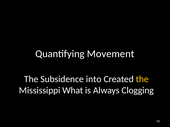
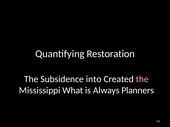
Movement: Movement -> Restoration
the at (142, 79) colour: yellow -> pink
Clogging: Clogging -> Planners
